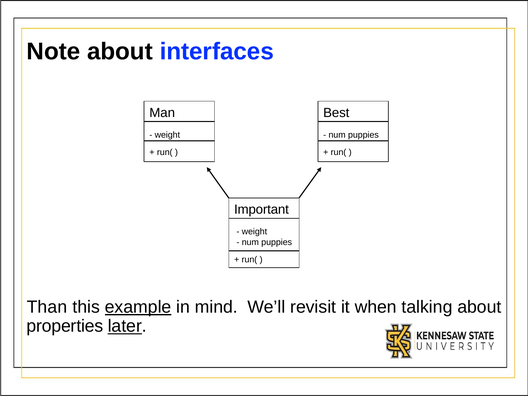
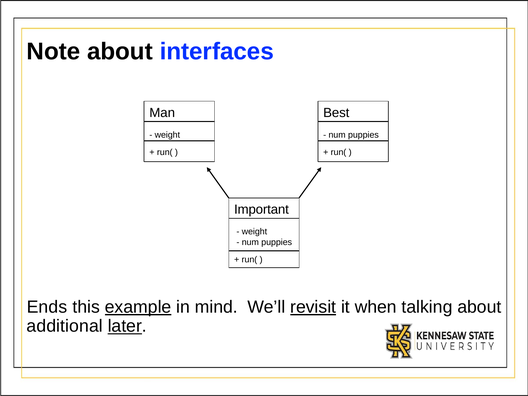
Than: Than -> Ends
revisit underline: none -> present
properties: properties -> additional
